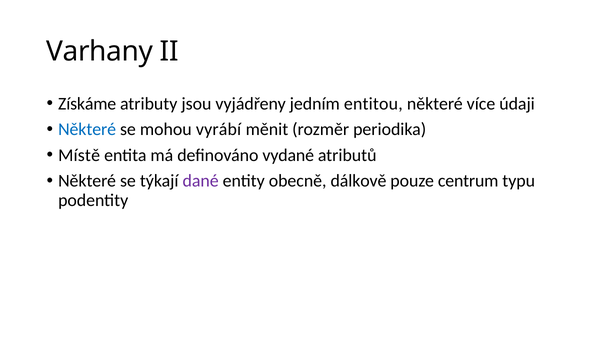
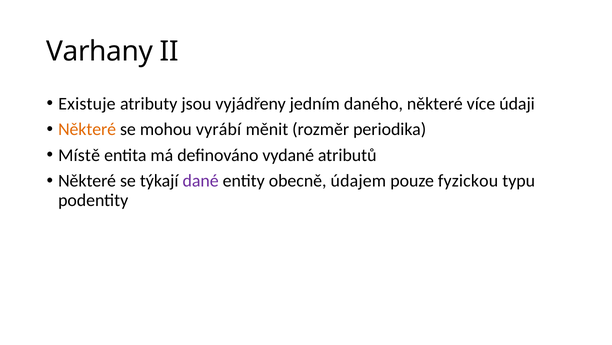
Získáme: Získáme -> Existuje
entitou: entitou -> daného
Některé at (87, 129) colour: blue -> orange
dálkově: dálkově -> údajem
centrum: centrum -> fyzickou
